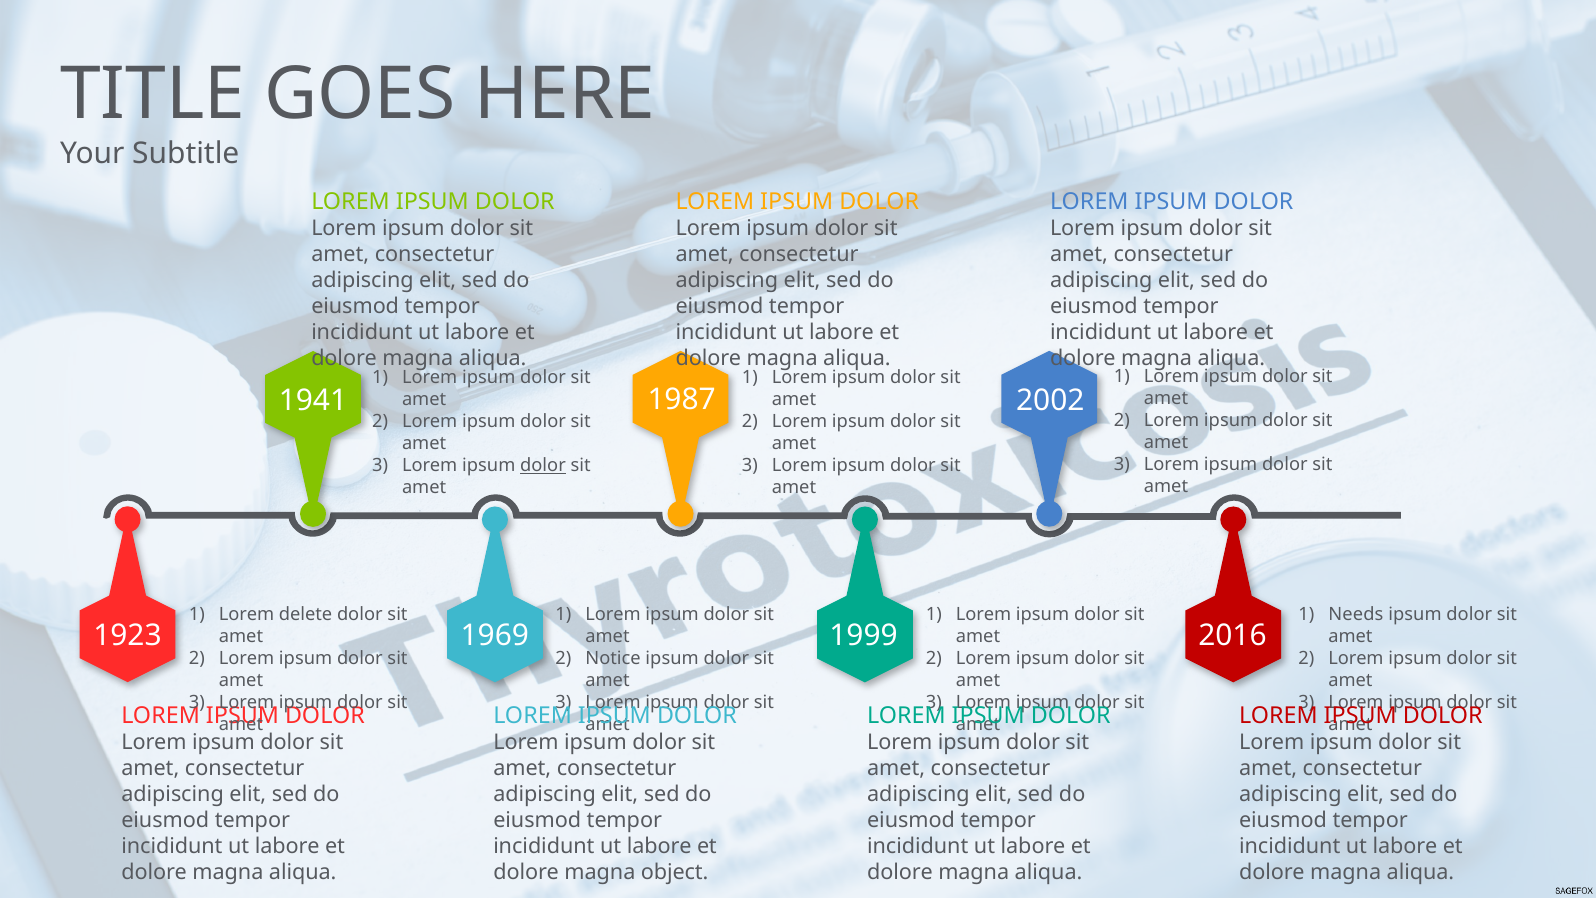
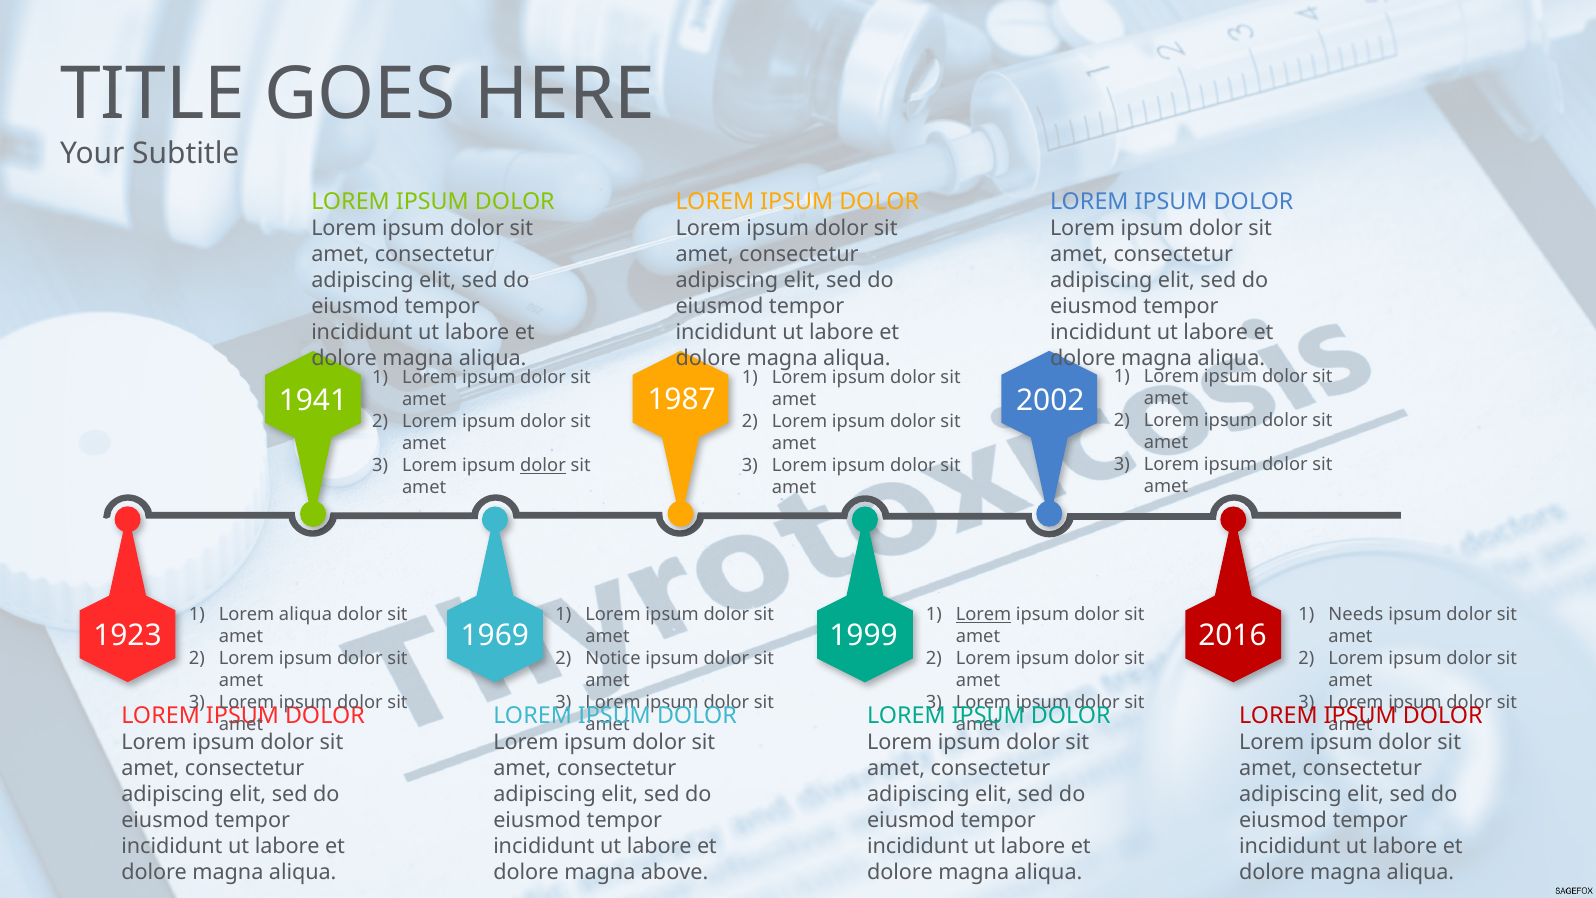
Lorem delete: delete -> aliqua
Lorem at (983, 614) underline: none -> present
object: object -> above
